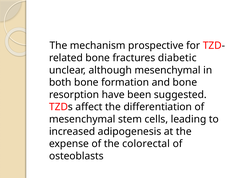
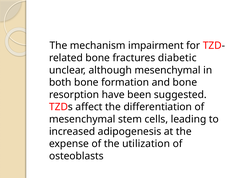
prospective: prospective -> impairment
colorectal: colorectal -> utilization
